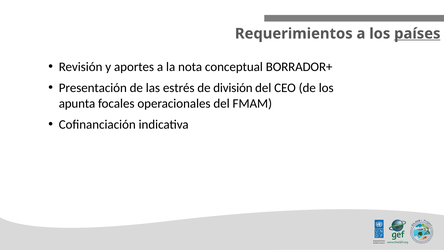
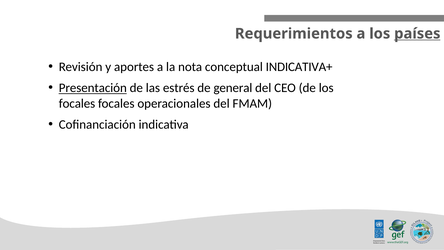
BORRADOR+: BORRADOR+ -> INDICATIVA+
Presentación underline: none -> present
división: división -> general
apunta at (77, 103): apunta -> focales
